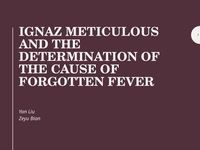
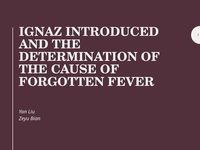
METICULOUS: METICULOUS -> INTRODUCED
